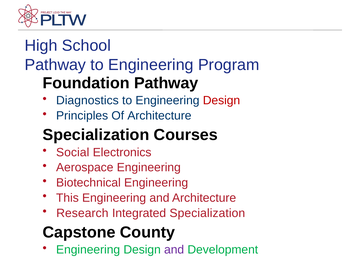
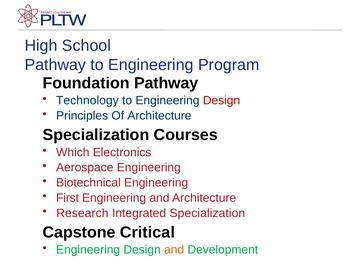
Diagnostics: Diagnostics -> Technology
Social: Social -> Which
This: This -> First
County: County -> Critical
and at (174, 250) colour: purple -> orange
